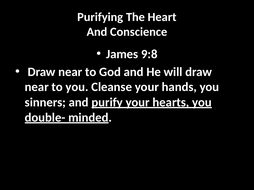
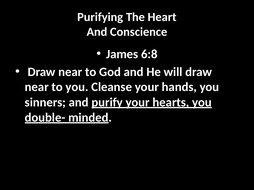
9:8: 9:8 -> 6:8
